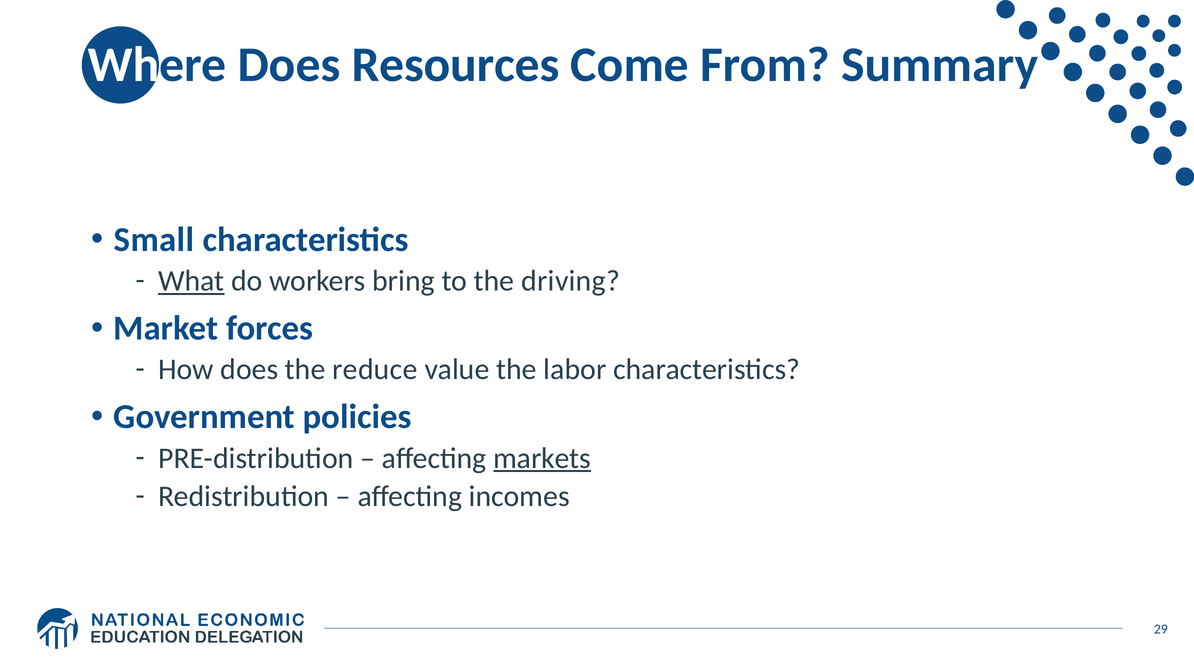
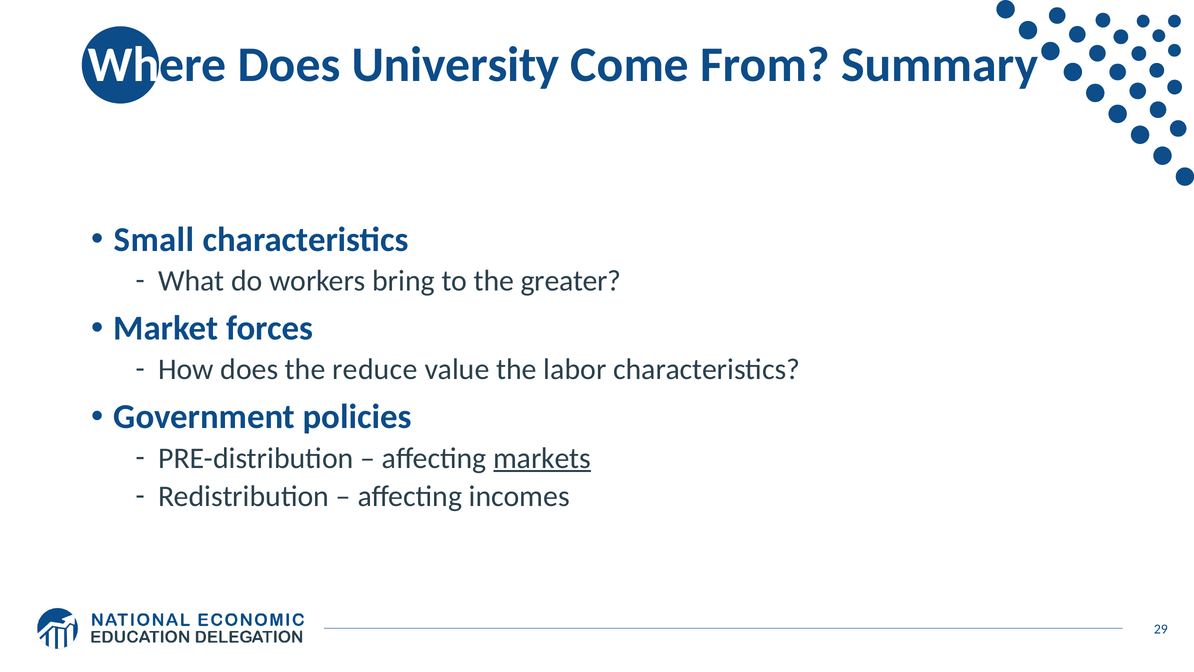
Resources: Resources -> University
What underline: present -> none
driving: driving -> greater
